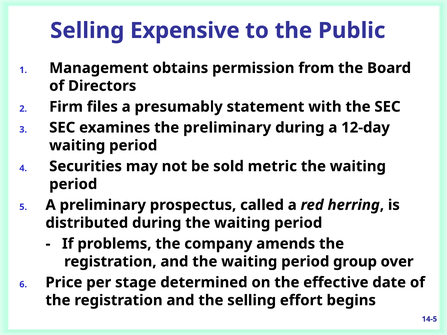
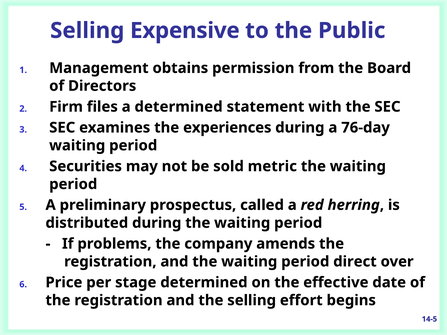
a presumably: presumably -> determined
the preliminary: preliminary -> experiences
12-day: 12-day -> 76-day
group: group -> direct
